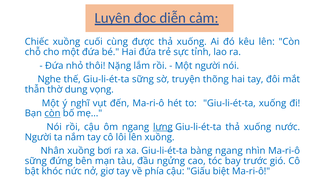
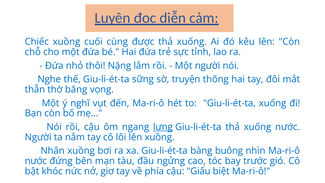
dung: dung -> băng
còn at (52, 113) underline: present -> none
bàng ngang: ngang -> buông
sững at (36, 161): sững -> nước
